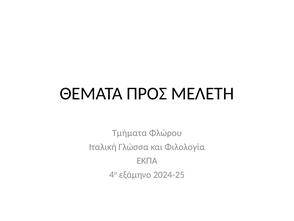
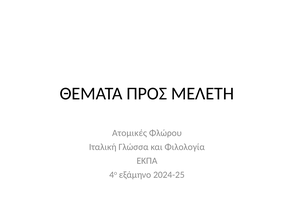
Τμήματα: Τμήματα -> Ατομικές
